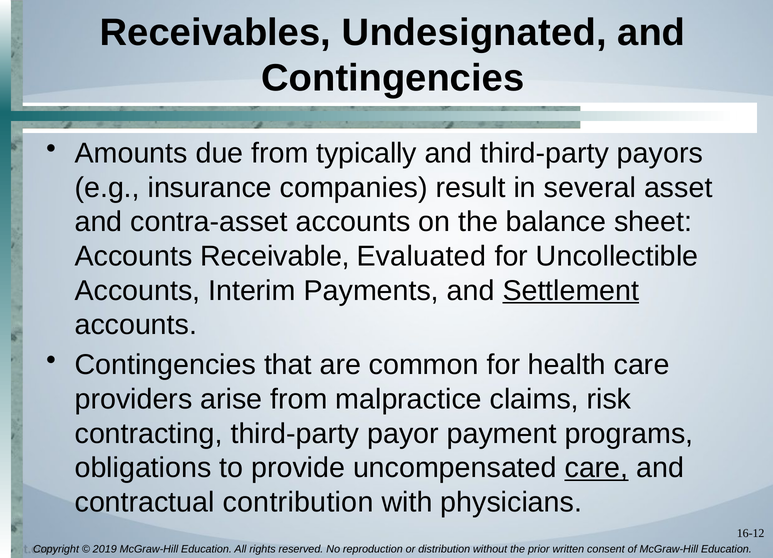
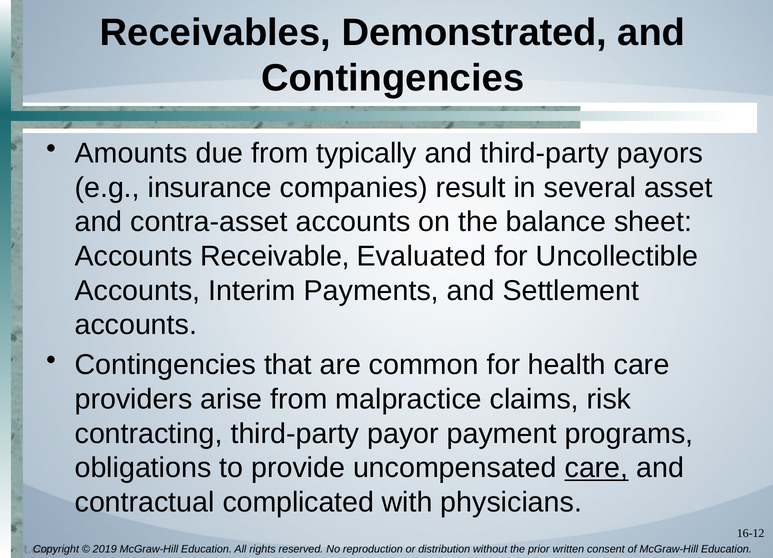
Undesignated: Undesignated -> Demonstrated
Settlement underline: present -> none
contribution: contribution -> complicated
